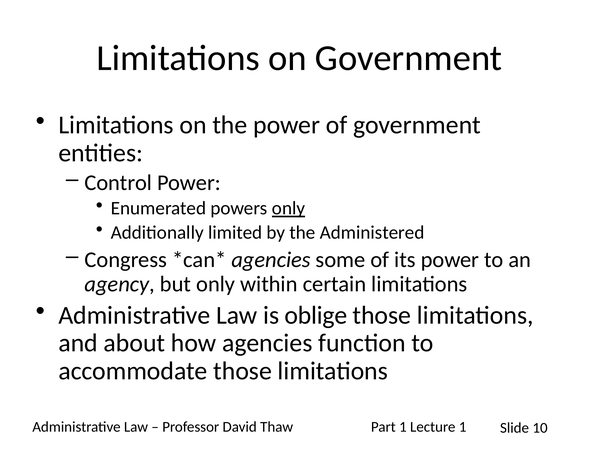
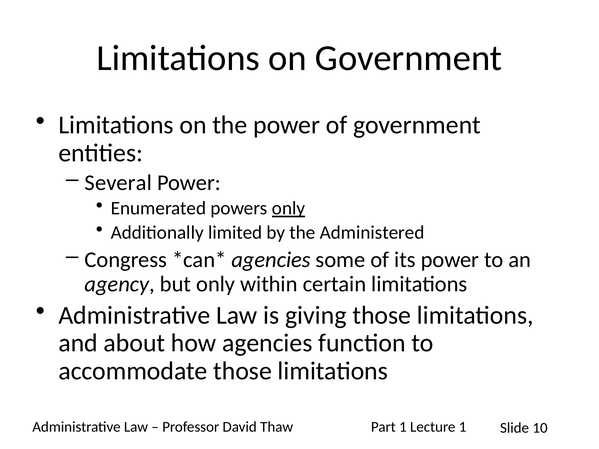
Control: Control -> Several
oblige: oblige -> giving
